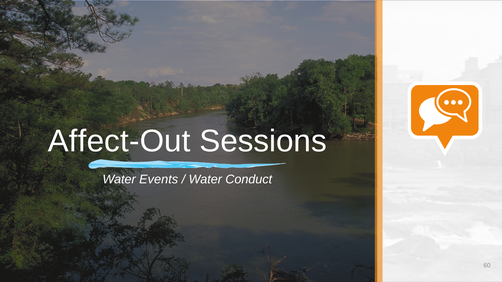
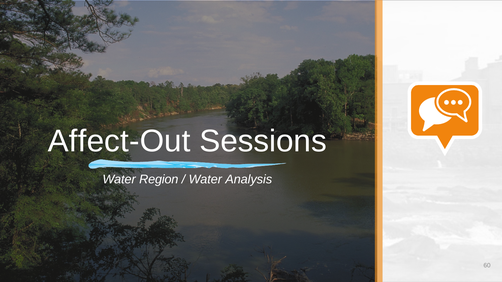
Events: Events -> Region
Conduct: Conduct -> Analysis
